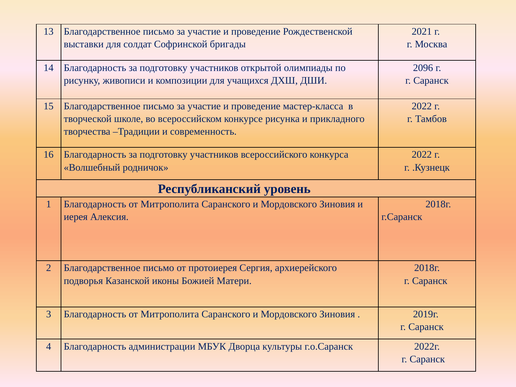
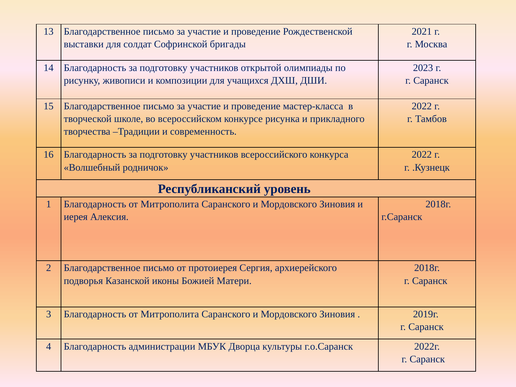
2096: 2096 -> 2023
